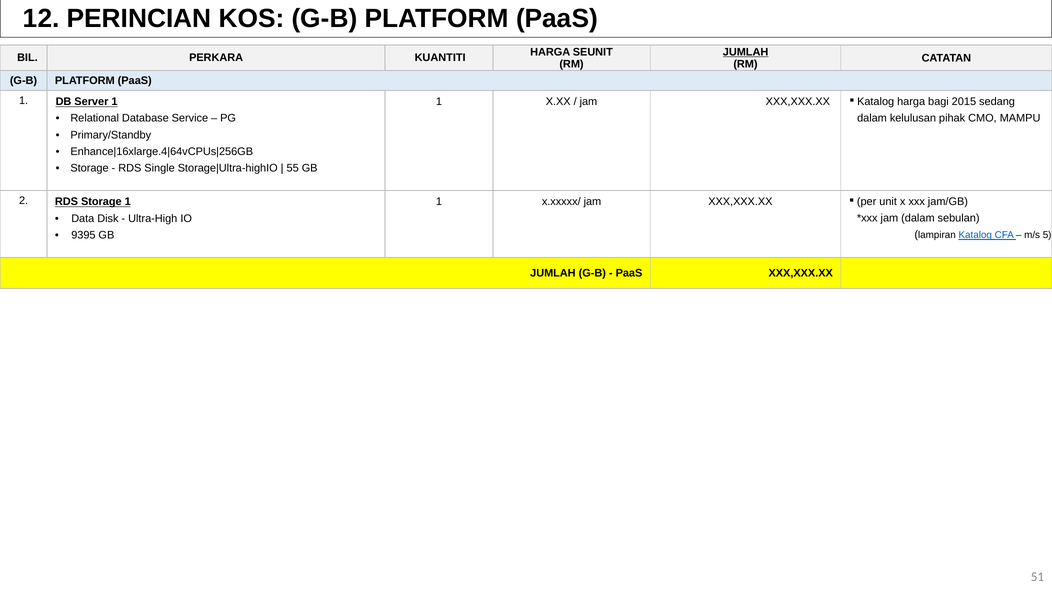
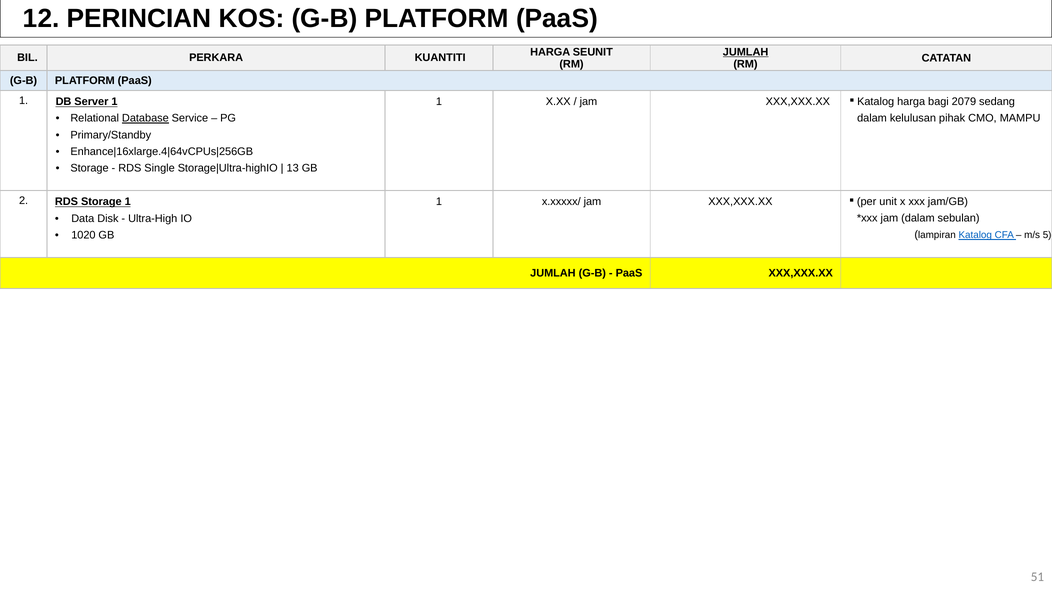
2015: 2015 -> 2079
Database underline: none -> present
55: 55 -> 13
9395: 9395 -> 1020
